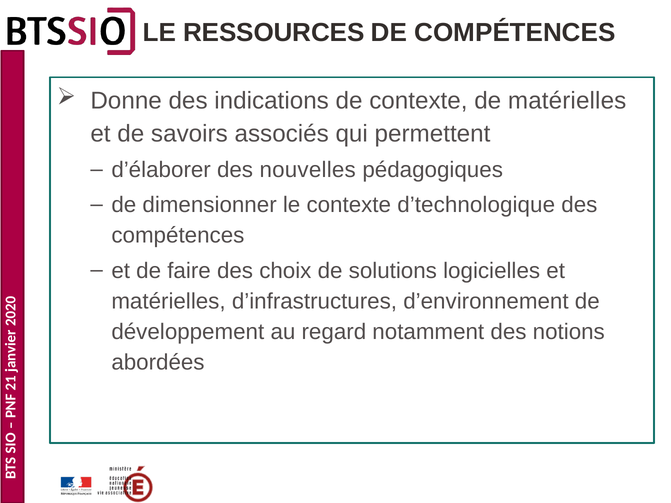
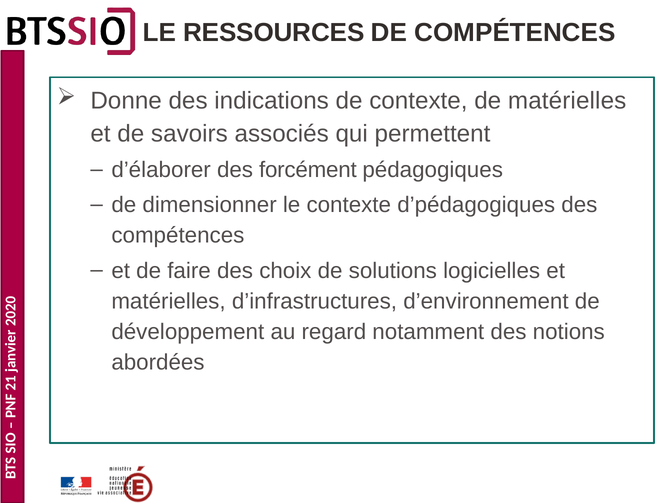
nouvelles: nouvelles -> forcément
d’technologique: d’technologique -> d’pédagogiques
